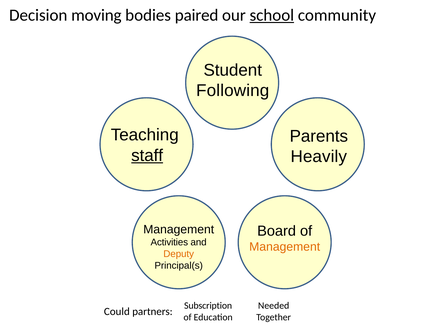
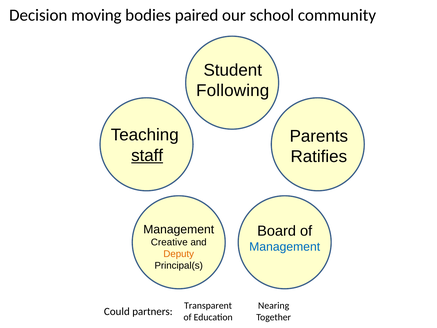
school underline: present -> none
Heavily: Heavily -> Ratifies
Activities: Activities -> Creative
Management at (285, 247) colour: orange -> blue
Subscription: Subscription -> Transparent
Needed: Needed -> Nearing
